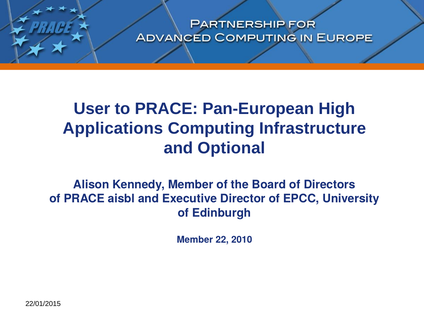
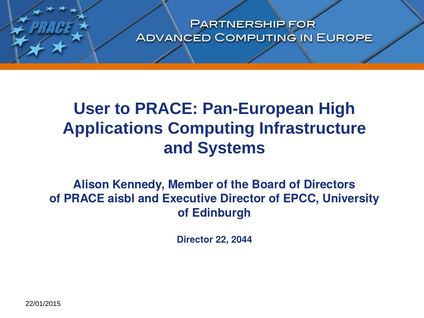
Optional: Optional -> Systems
Member at (195, 240): Member -> Director
2010: 2010 -> 2044
